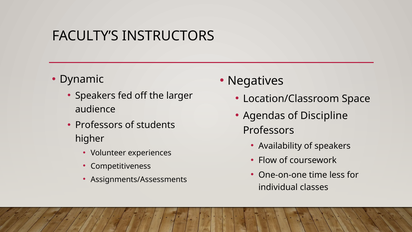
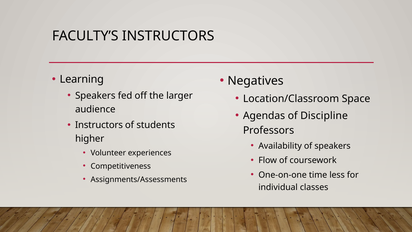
Dynamic: Dynamic -> Learning
Professors at (99, 125): Professors -> Instructors
